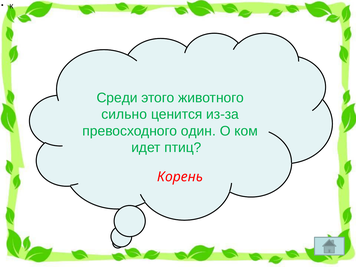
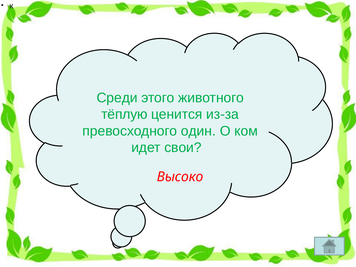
сильно: сильно -> тёплую
птиц: птиц -> свои
Корень: Корень -> Высоко
